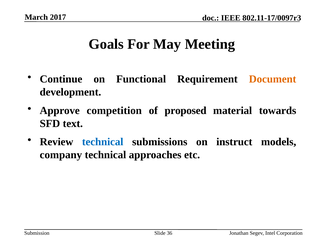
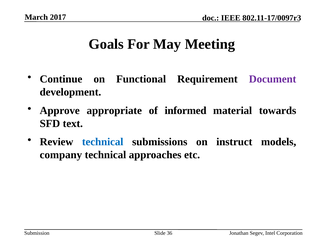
Document colour: orange -> purple
competition: competition -> appropriate
proposed: proposed -> informed
